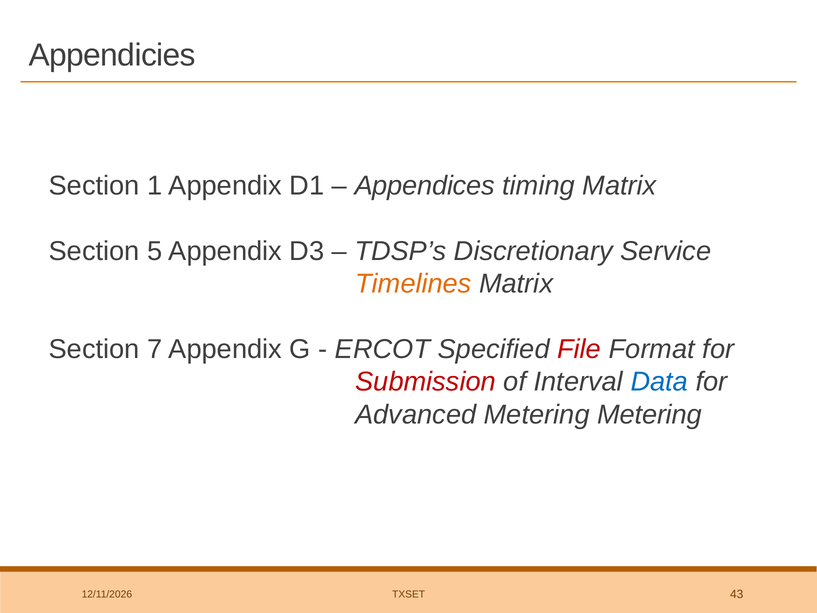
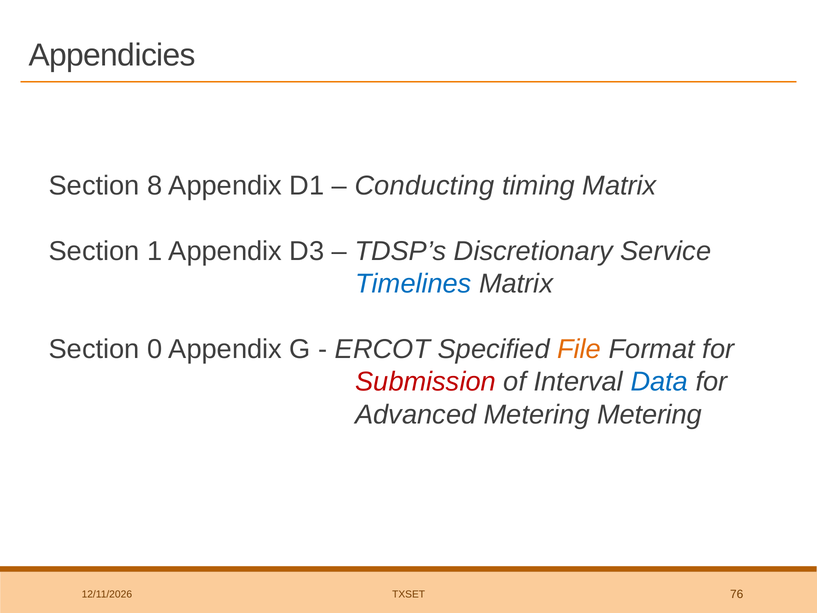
1: 1 -> 8
Appendices: Appendices -> Conducting
5: 5 -> 1
Timelines colour: orange -> blue
7: 7 -> 0
File colour: red -> orange
43: 43 -> 76
